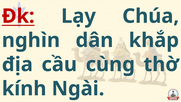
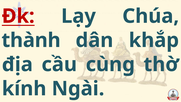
nghìn: nghìn -> thành
